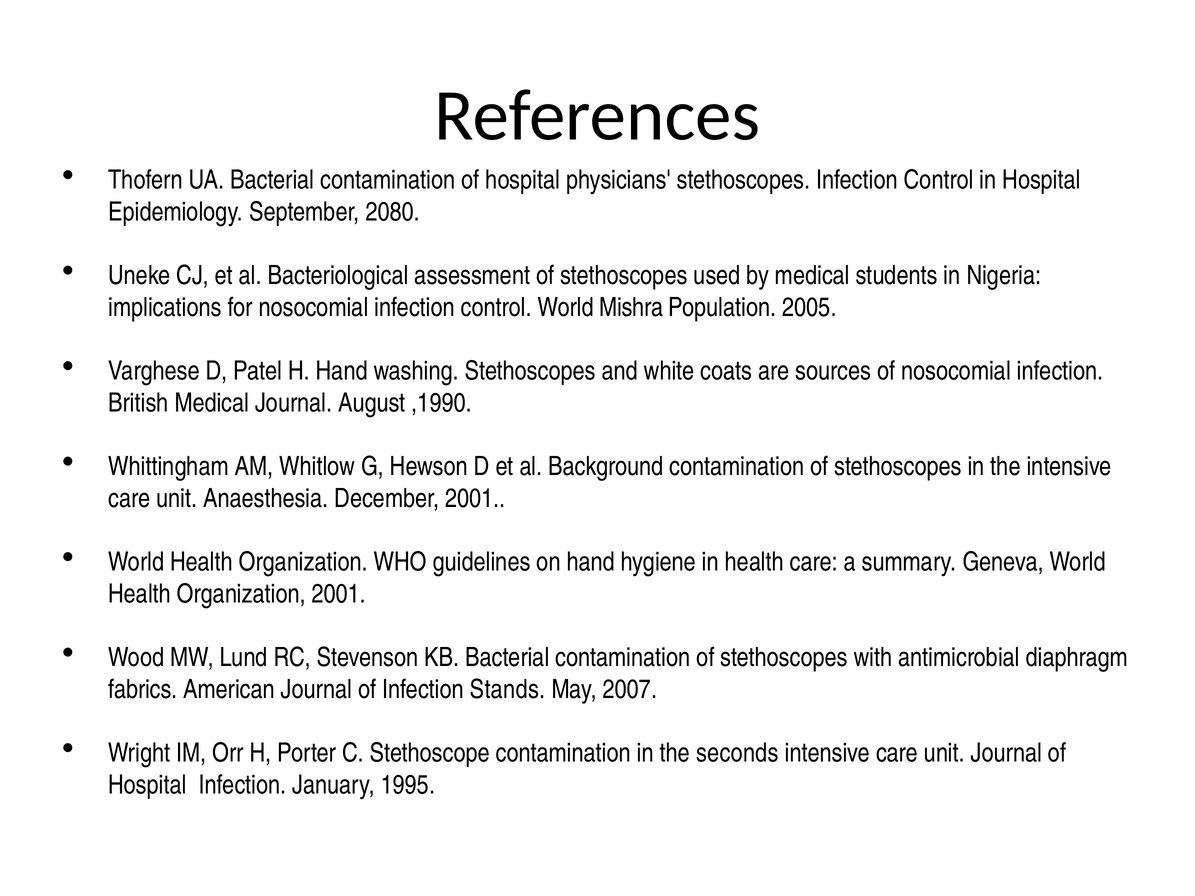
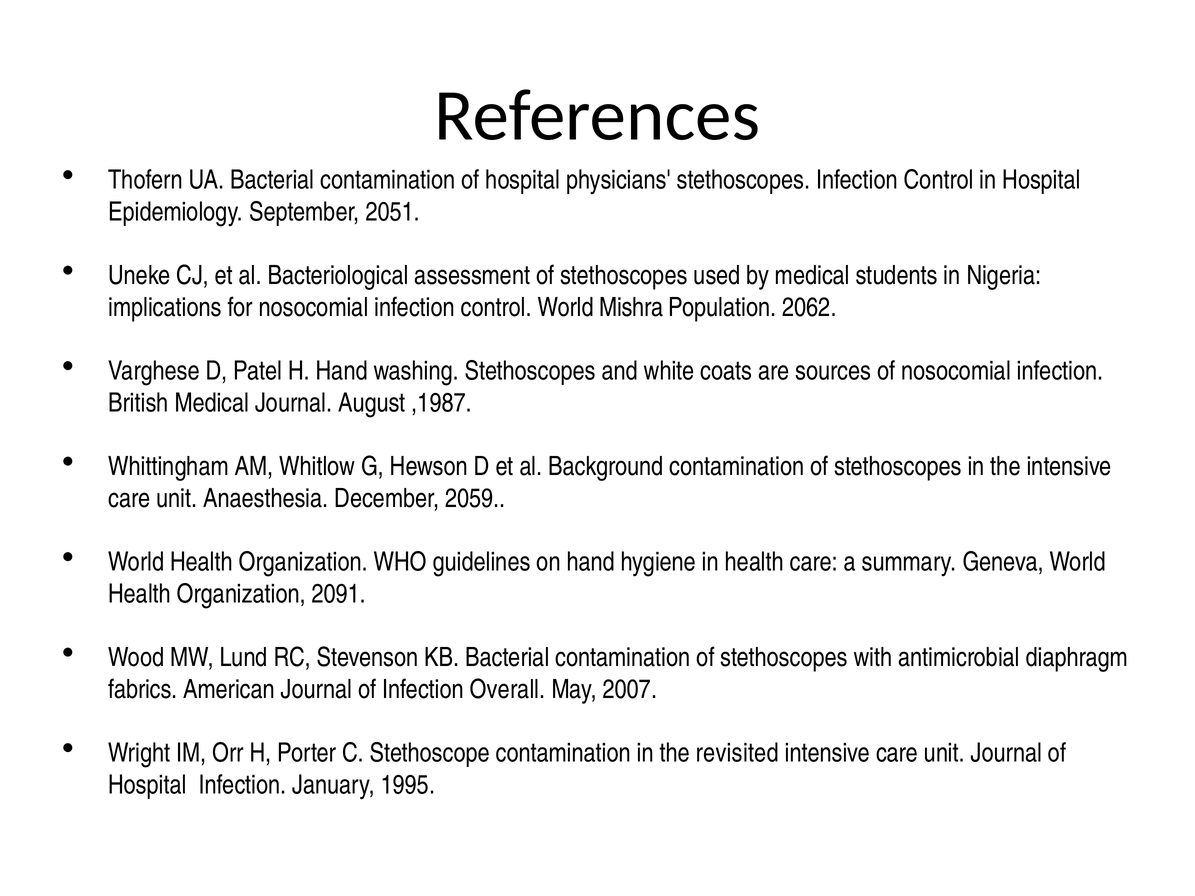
2080: 2080 -> 2051
2005: 2005 -> 2062
,1990: ,1990 -> ,1987
December 2001: 2001 -> 2059
Organization 2001: 2001 -> 2091
Stands: Stands -> Overall
seconds: seconds -> revisited
